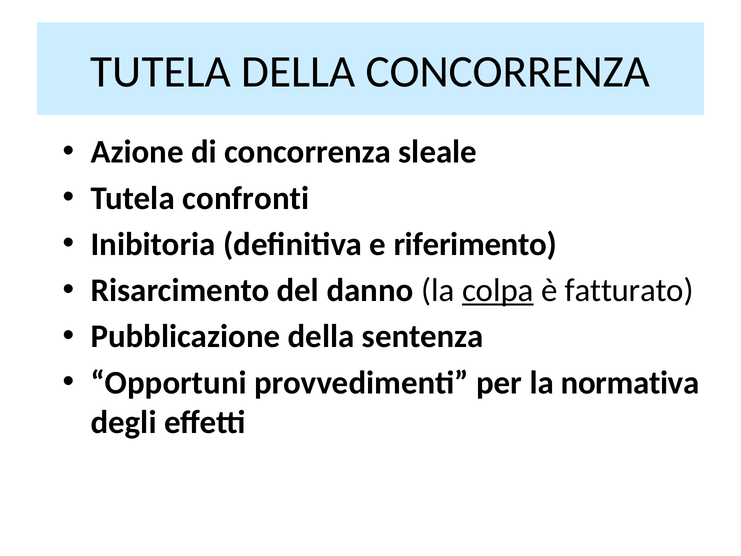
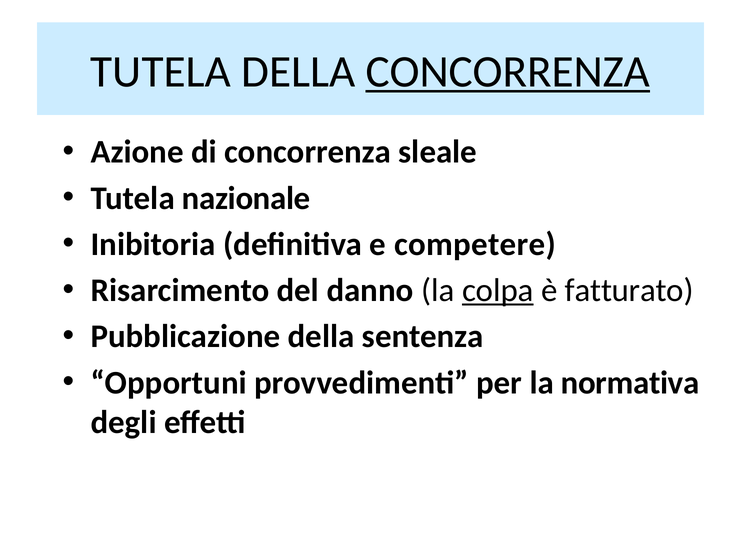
CONCORRENZA at (508, 72) underline: none -> present
confronti: confronti -> nazionale
riferimento: riferimento -> competere
